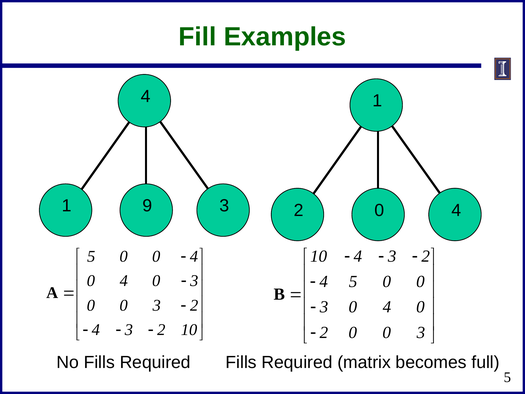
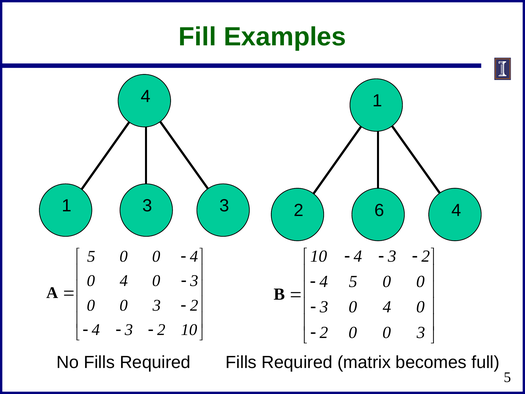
1 9: 9 -> 3
0 at (379, 210): 0 -> 6
